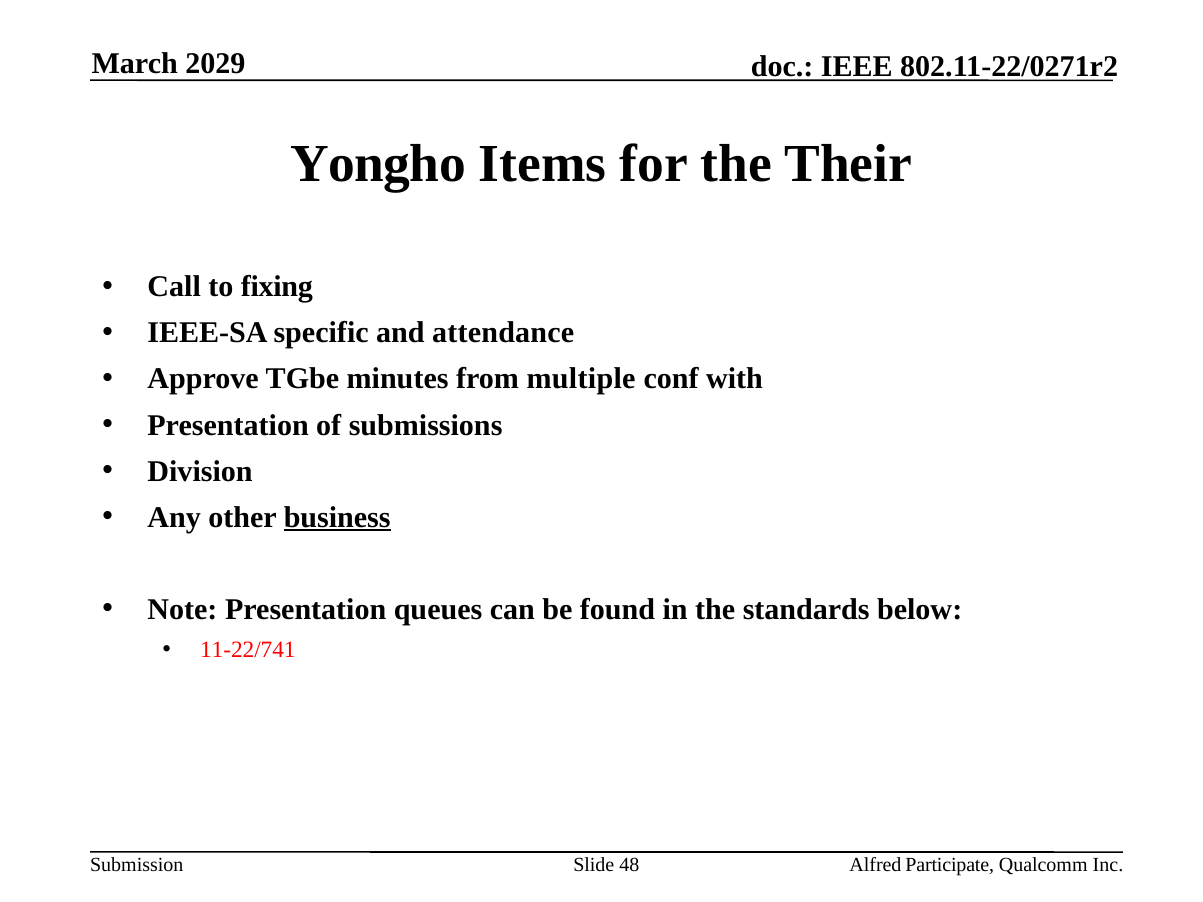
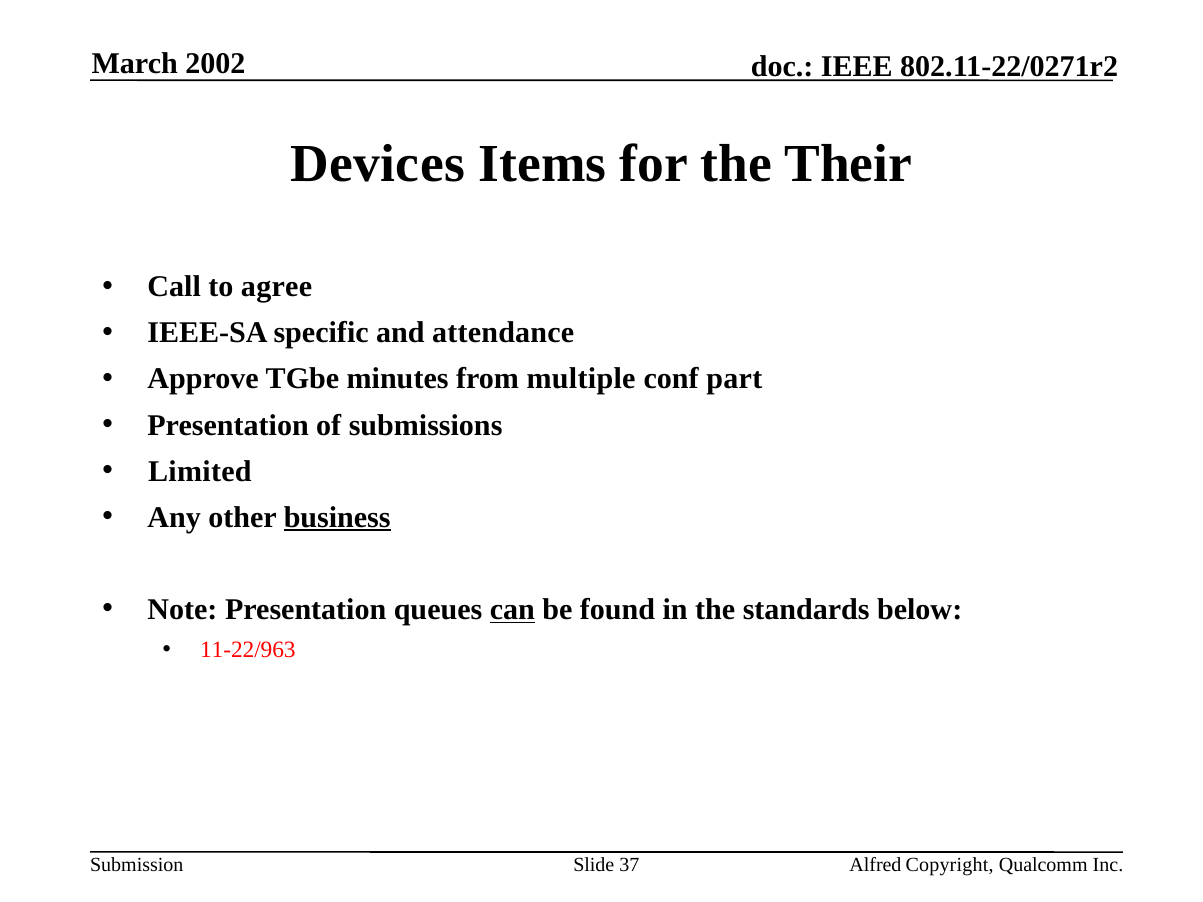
2029: 2029 -> 2002
Yongho: Yongho -> Devices
fixing: fixing -> agree
with: with -> part
Division: Division -> Limited
can underline: none -> present
11-22/741: 11-22/741 -> 11-22/963
48: 48 -> 37
Participate: Participate -> Copyright
